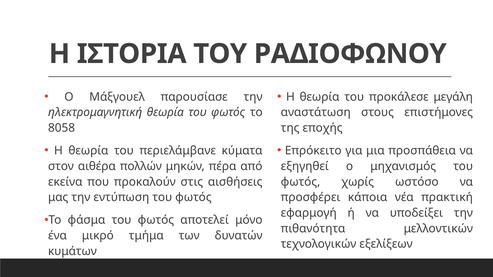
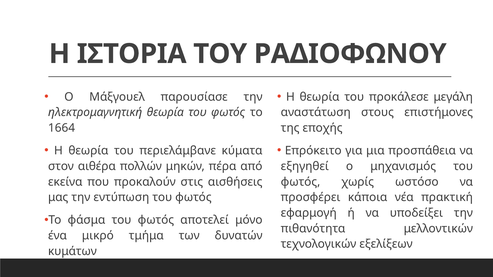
8058: 8058 -> 1664
